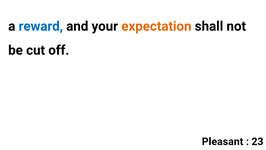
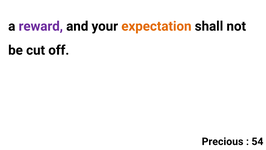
reward colour: blue -> purple
Pleasant: Pleasant -> Precious
23: 23 -> 54
